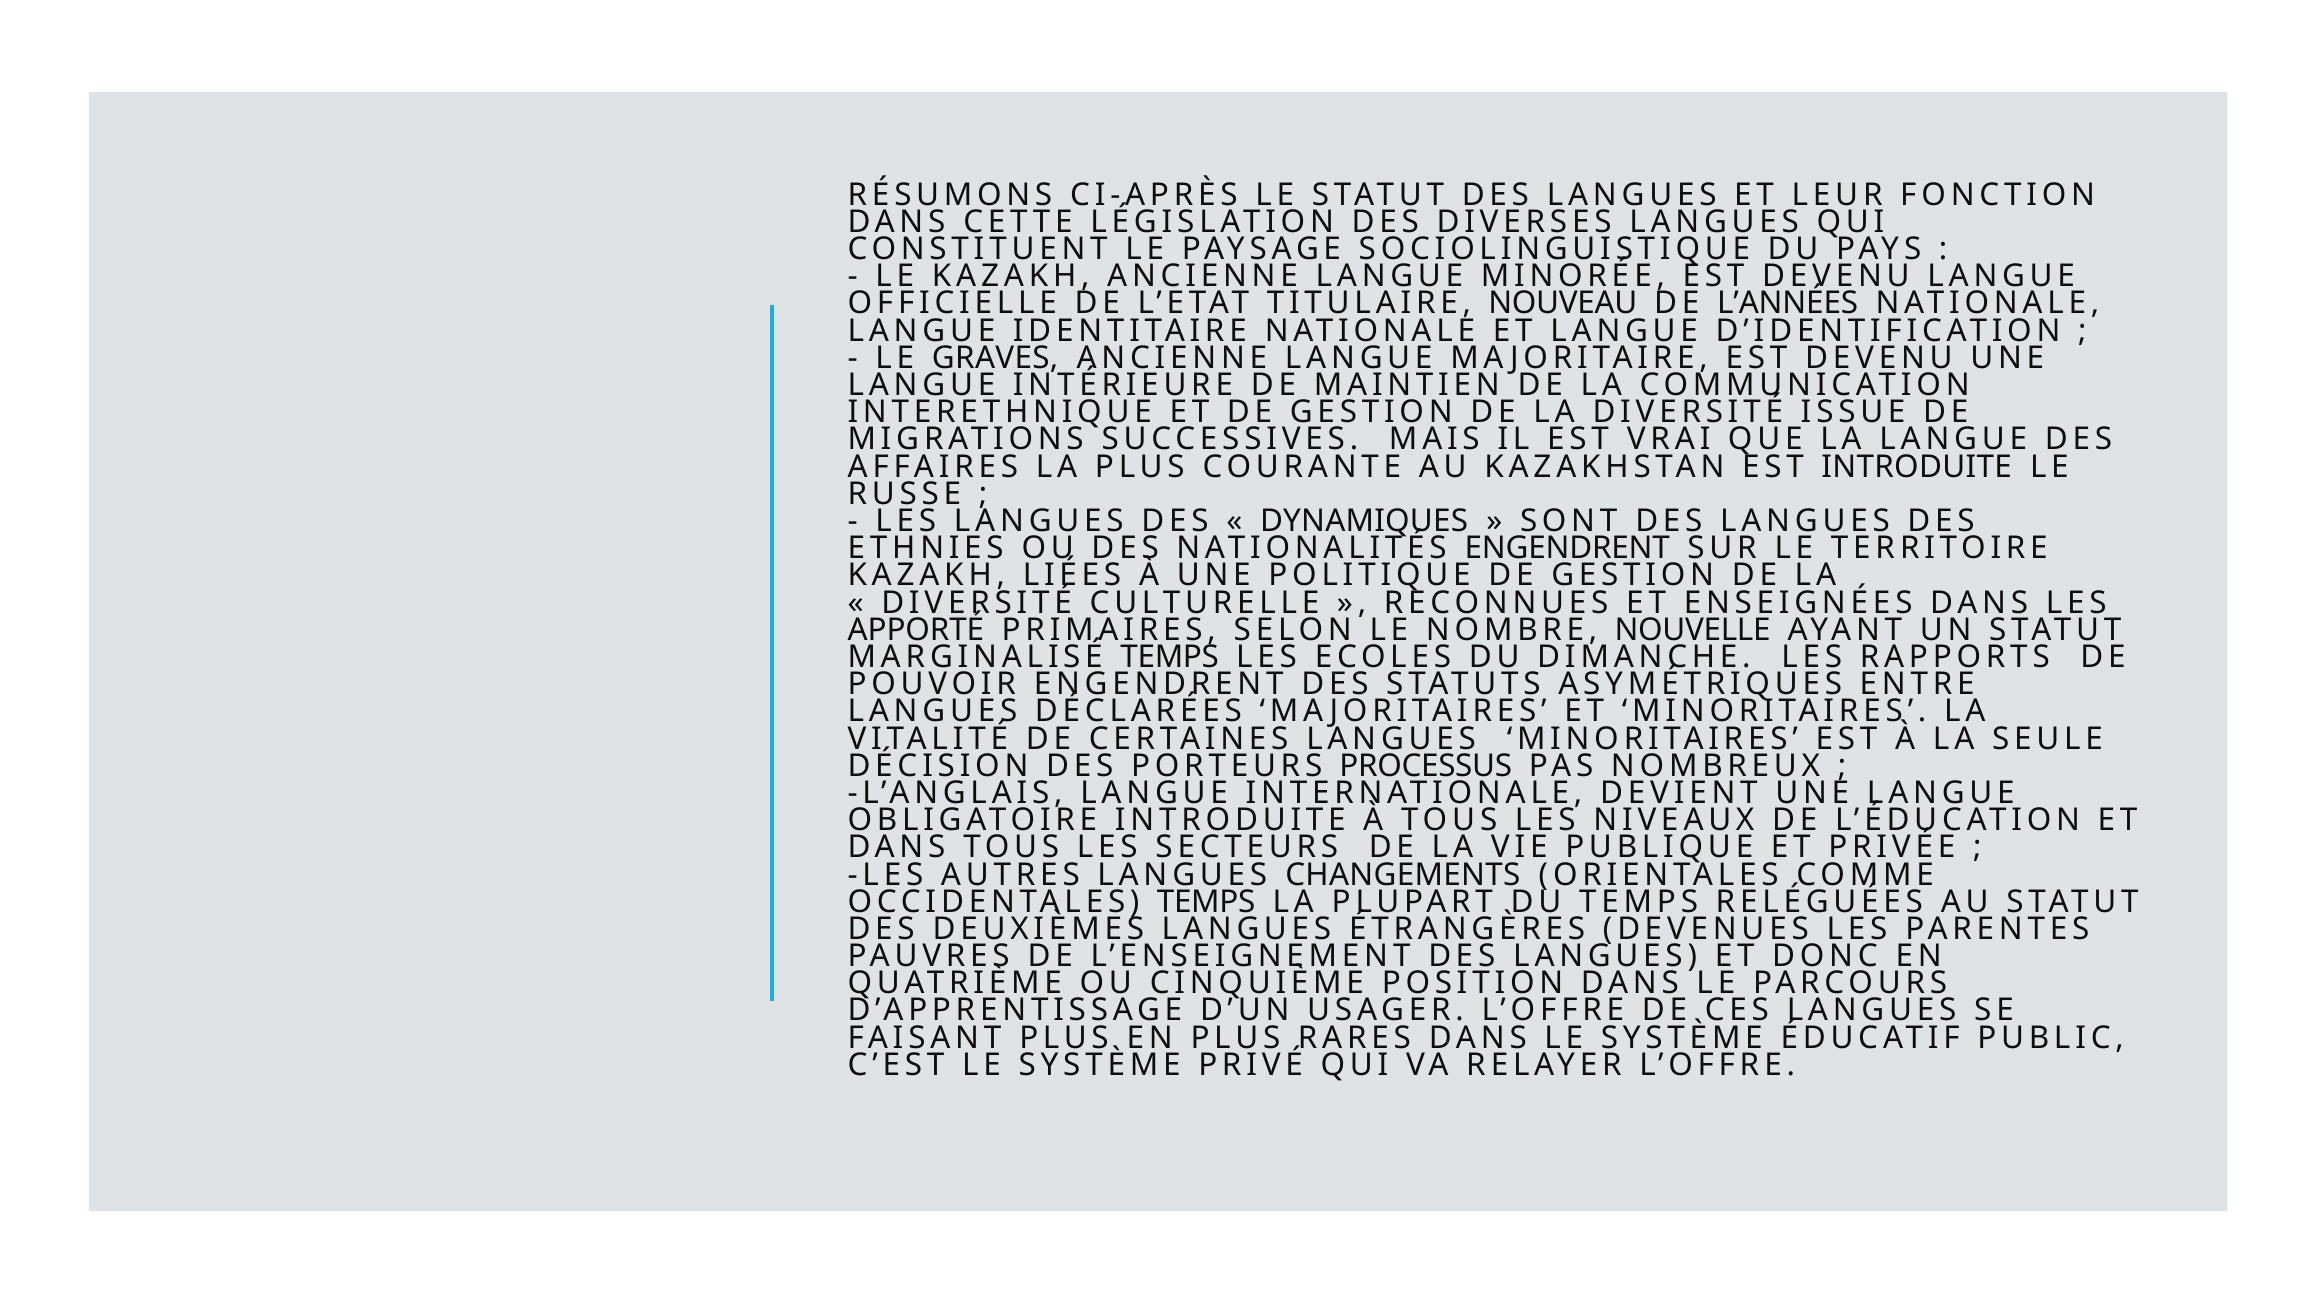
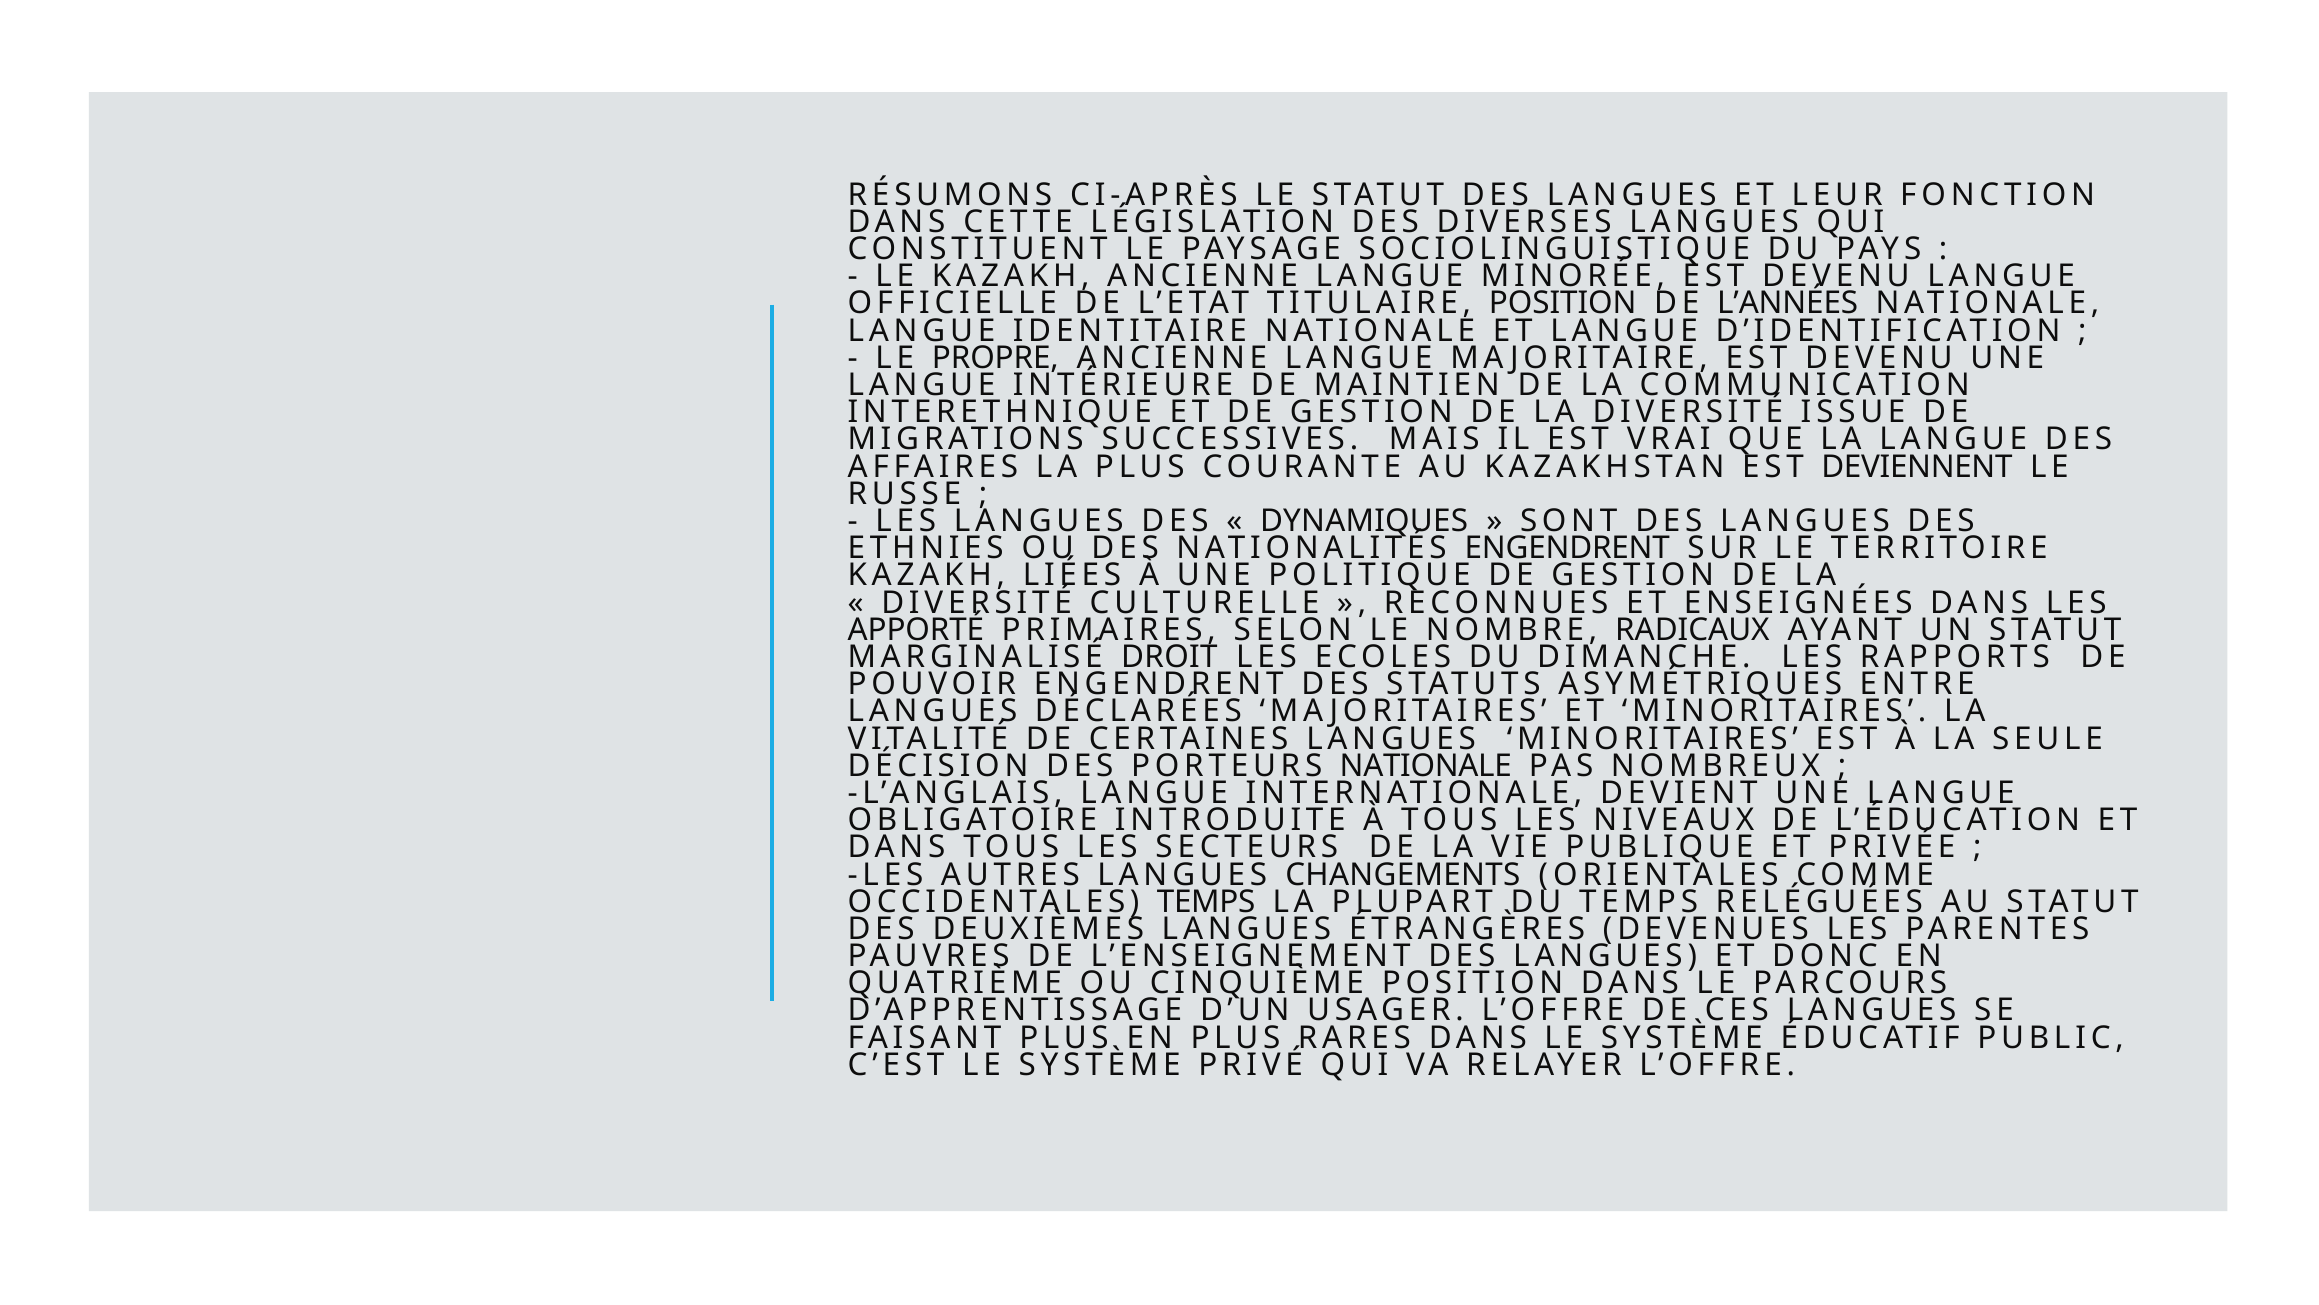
TITULAIRE NOUVEAU: NOUVEAU -> POSITION
GRAVES: GRAVES -> PROPRE
EST INTRODUITE: INTRODUITE -> DEVIENNENT
NOUVELLE: NOUVELLE -> RADICAUX
MARGINALISÉ TEMPS: TEMPS -> DROIT
PORTEURS PROCESSUS: PROCESSUS -> NATIONALE
